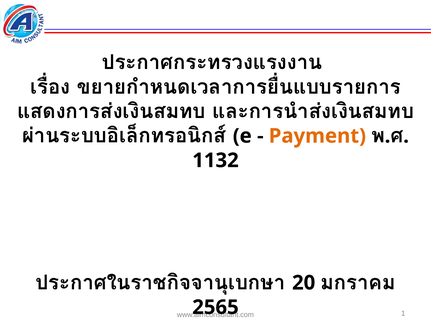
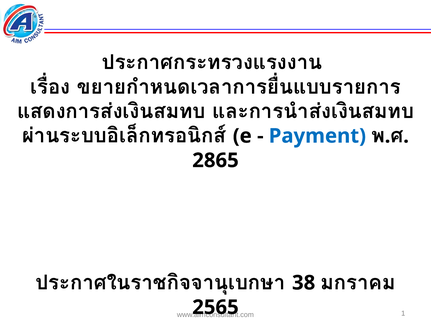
Payment colour: orange -> blue
1132: 1132 -> 2865
20: 20 -> 38
